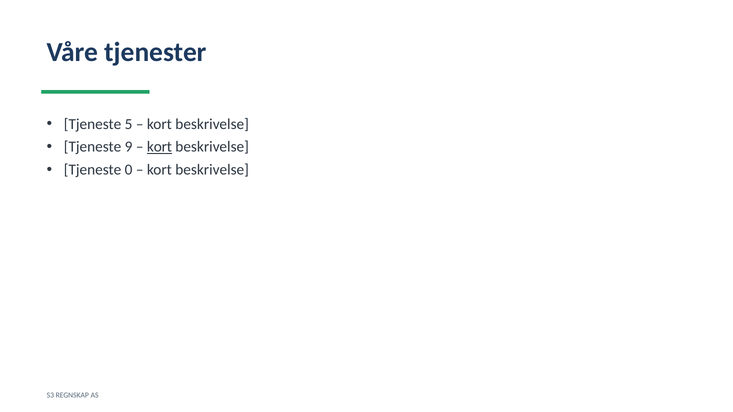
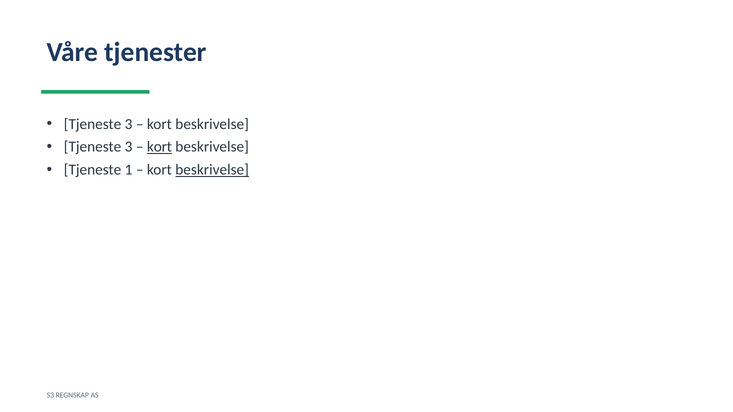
5 at (129, 124): 5 -> 3
9 at (129, 147): 9 -> 3
0: 0 -> 1
beskrivelse at (212, 170) underline: none -> present
